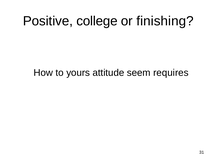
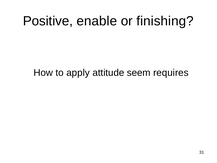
college: college -> enable
yours: yours -> apply
